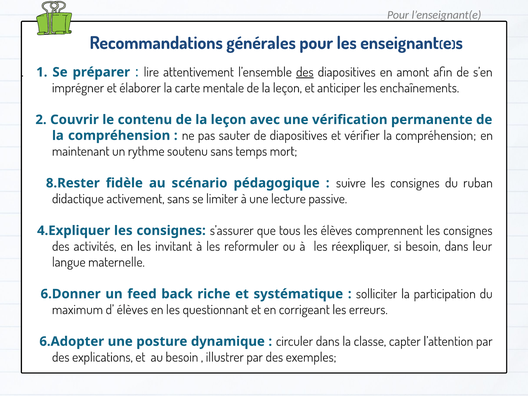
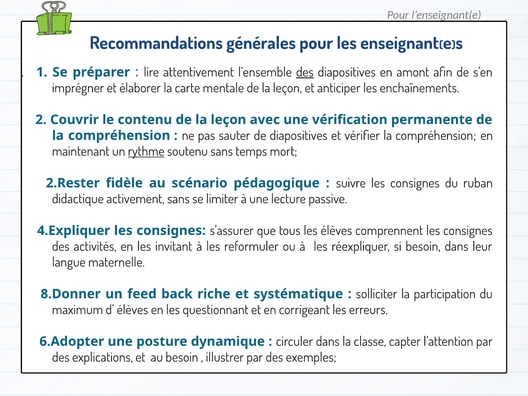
rythme underline: none -> present
8.Rester: 8.Rester -> 2.Rester
6.Donner: 6.Donner -> 8.Donner
